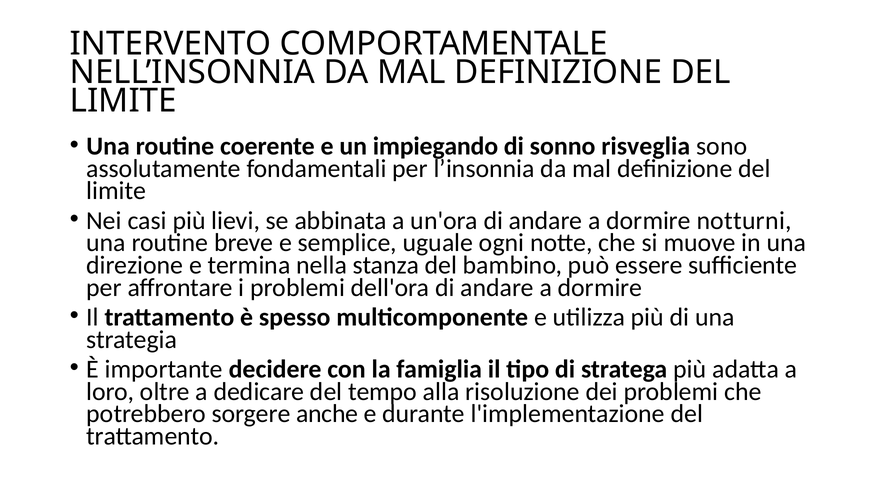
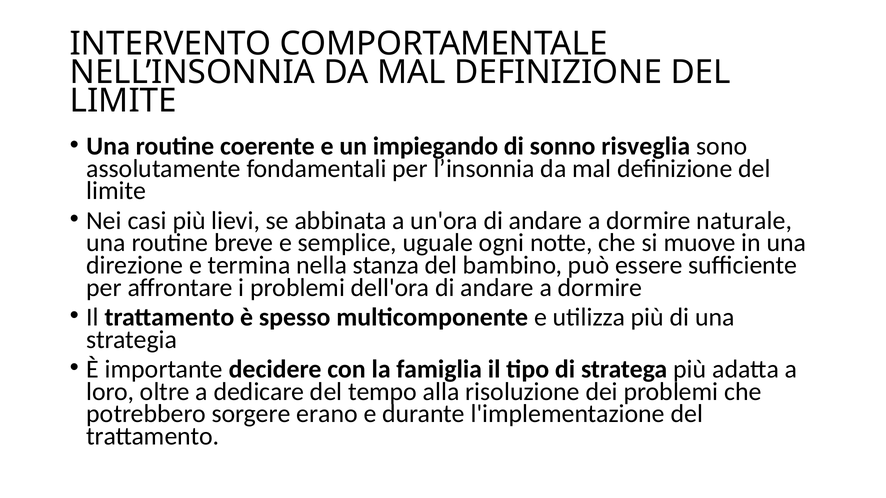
notturni: notturni -> naturale
anche: anche -> erano
